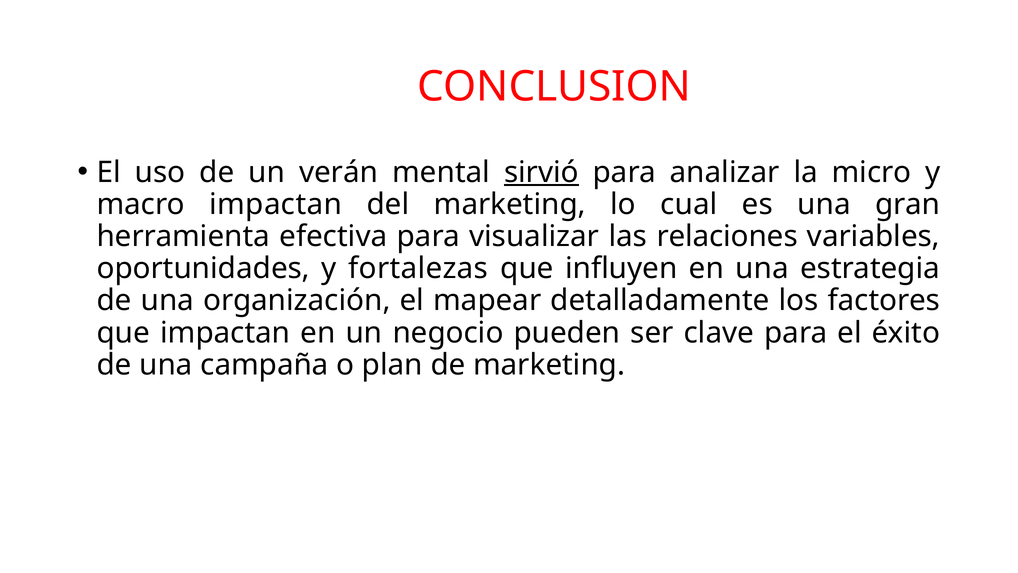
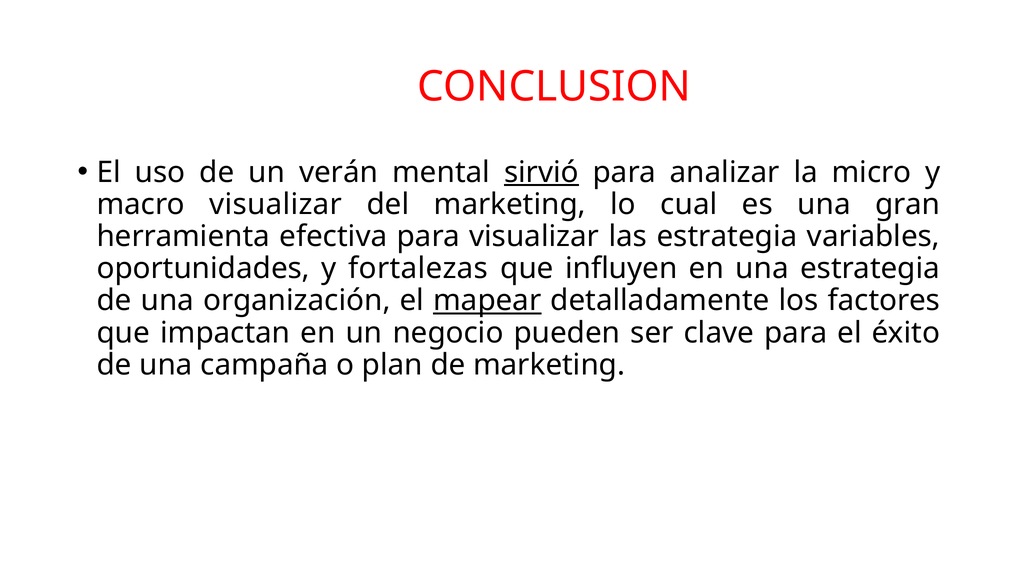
macro impactan: impactan -> visualizar
las relaciones: relaciones -> estrategia
mapear underline: none -> present
